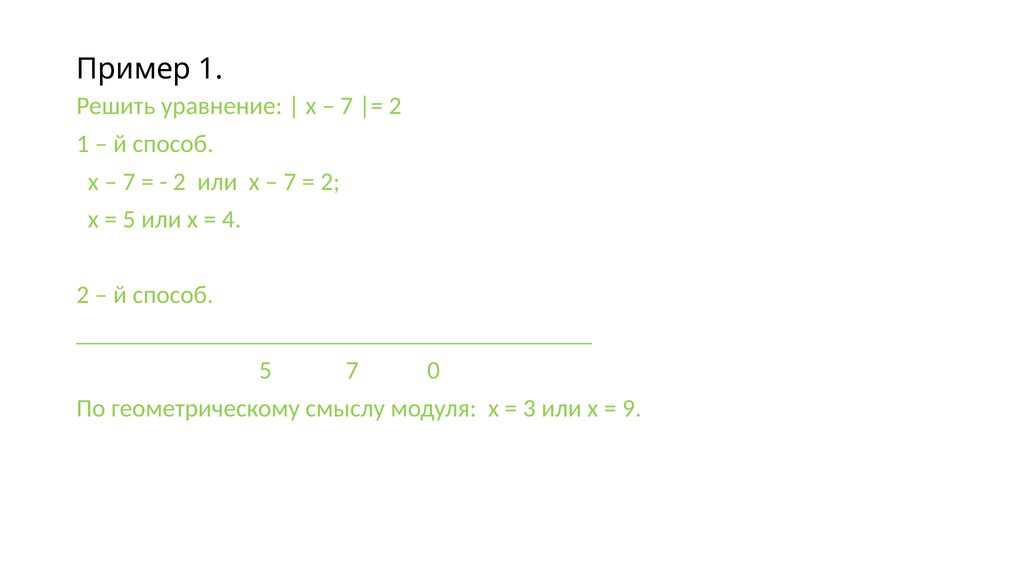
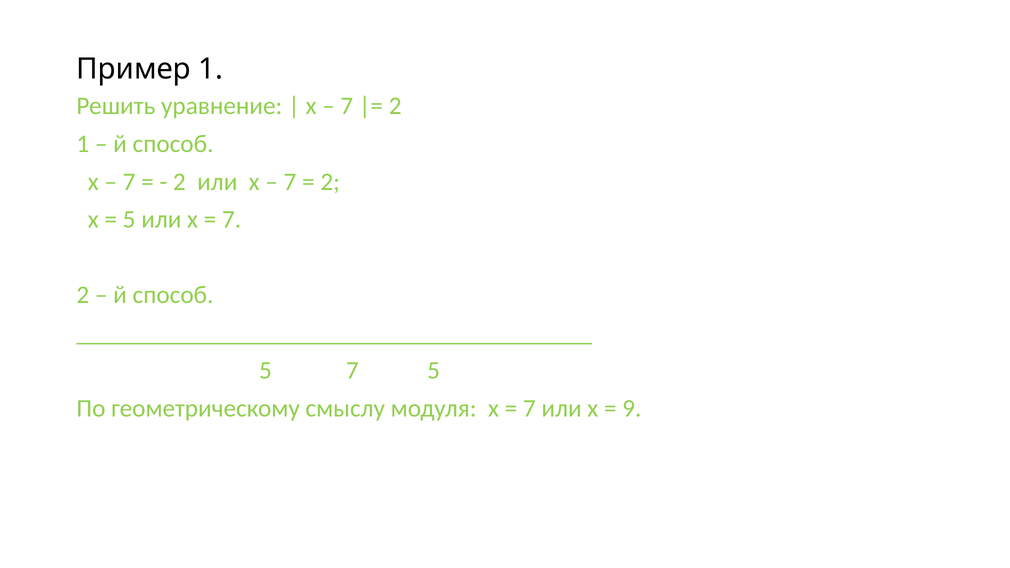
4 at (232, 220): 4 -> 7
7 0: 0 -> 5
3 at (529, 408): 3 -> 7
